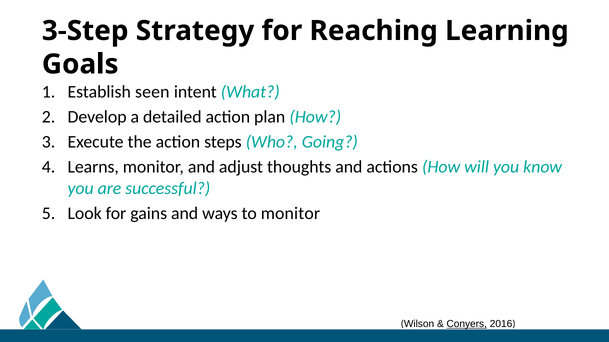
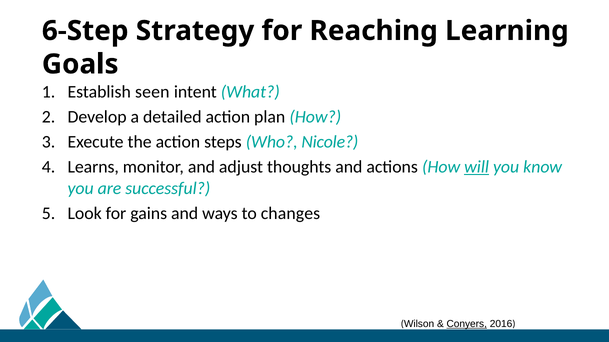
3-Step: 3-Step -> 6-Step
Going: Going -> Nicole
will underline: none -> present
to monitor: monitor -> changes
